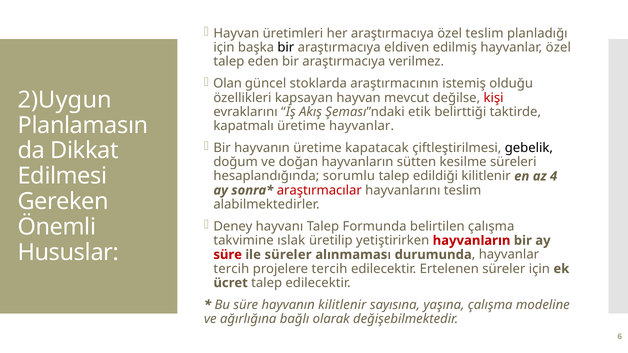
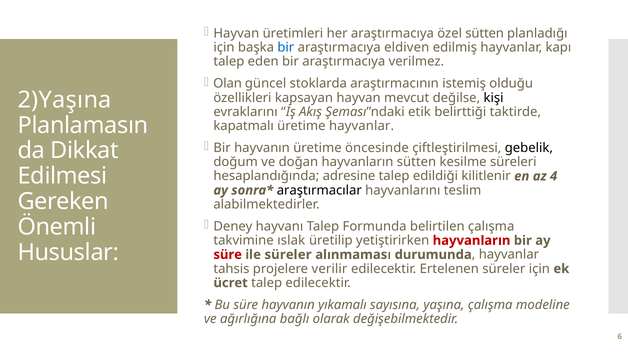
özel teslim: teslim -> sütten
bir at (286, 48) colour: black -> blue
hayvanlar özel: özel -> kapı
2)Uygun: 2)Uygun -> 2)Yaşına
kişi colour: red -> black
kapatacak: kapatacak -> öncesinde
sorumlu: sorumlu -> adresine
araştırmacılar colour: red -> black
tercih at (231, 269): tercih -> tahsis
projelere tercih: tercih -> verilir
hayvanın kilitlenir: kilitlenir -> yıkamalı
